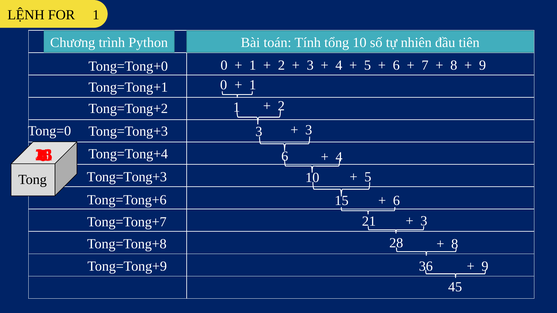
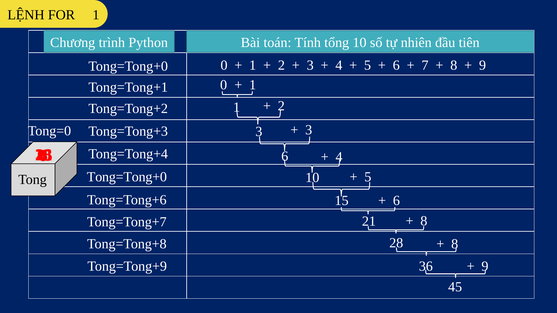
Tong=Tong+3 at (127, 177): Tong=Tong+3 -> Tong=Tong+0
3 at (424, 221): 3 -> 8
